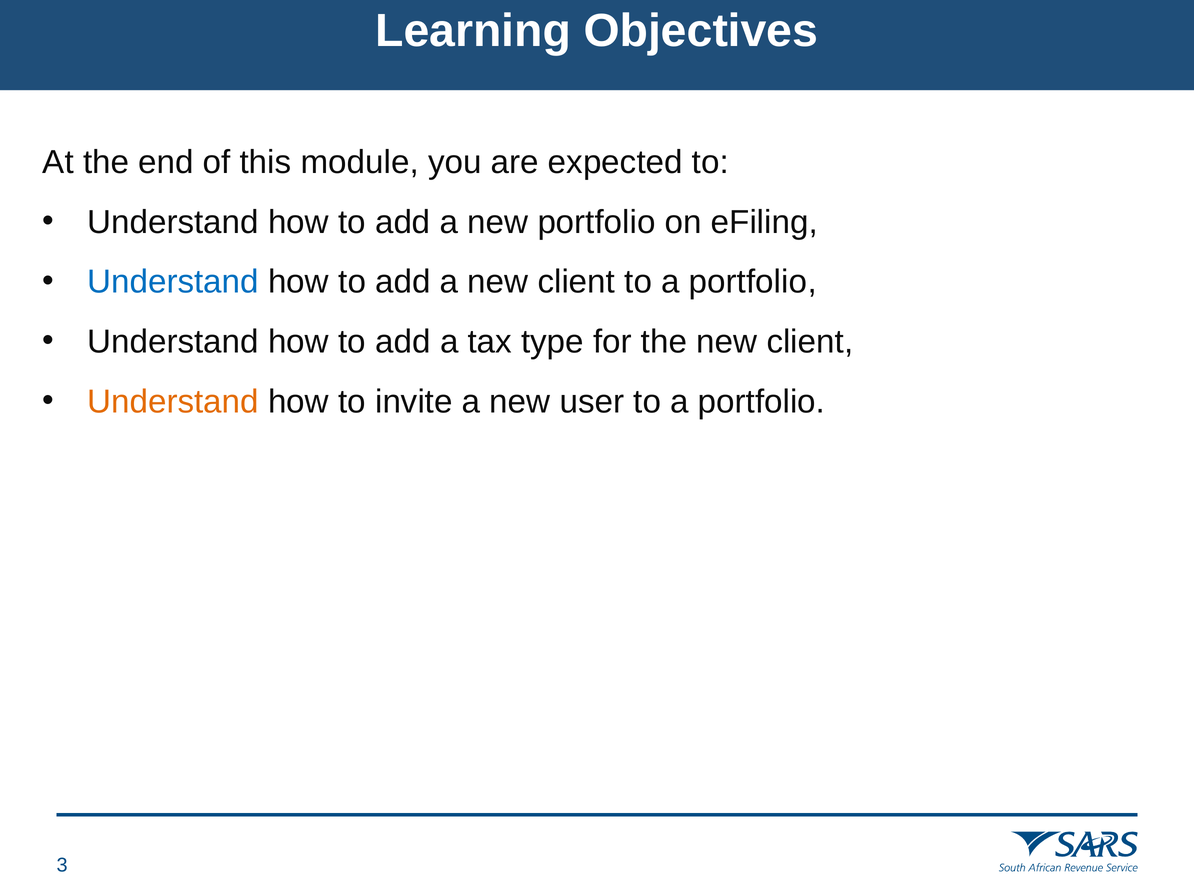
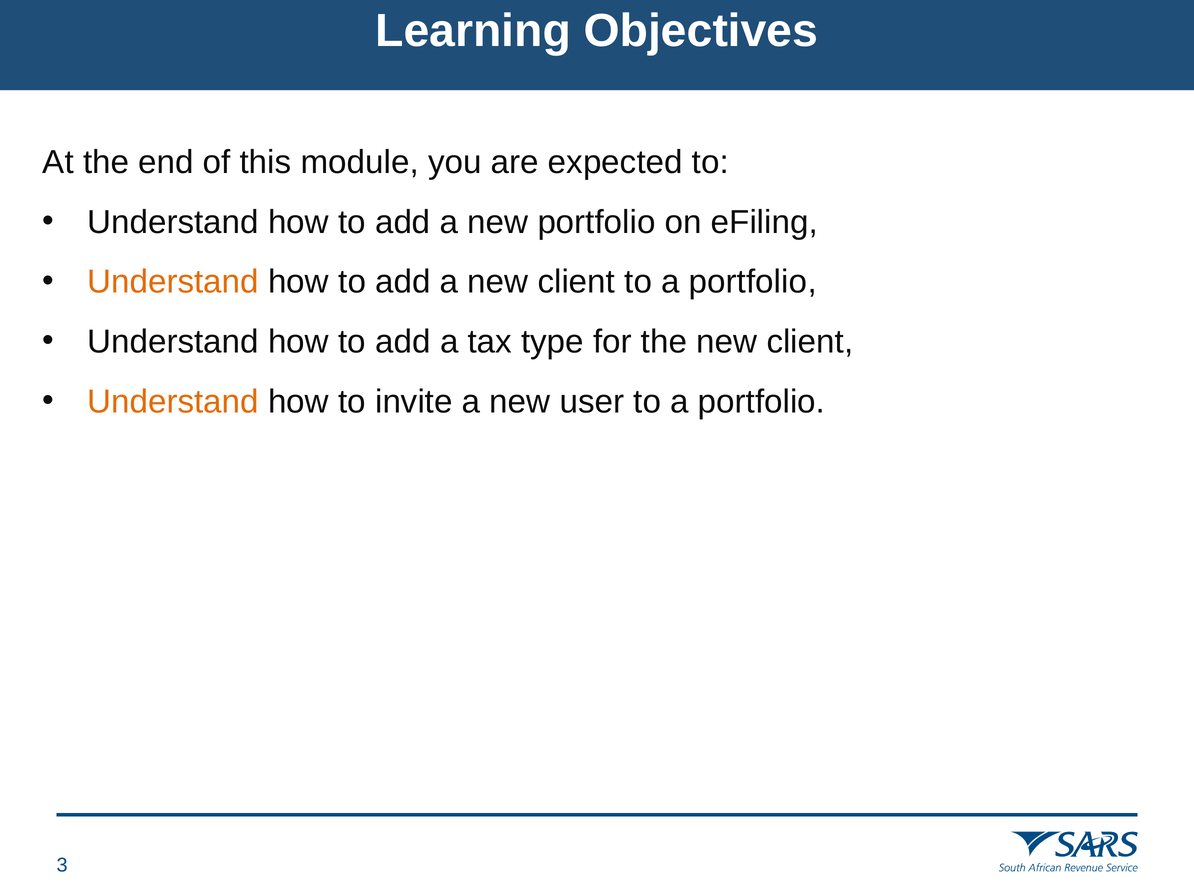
Understand at (173, 282) colour: blue -> orange
